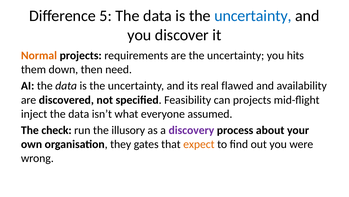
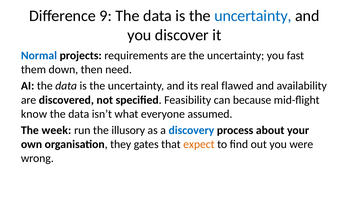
5: 5 -> 9
Normal colour: orange -> blue
hits: hits -> fast
can projects: projects -> because
inject: inject -> know
check: check -> week
discovery colour: purple -> blue
